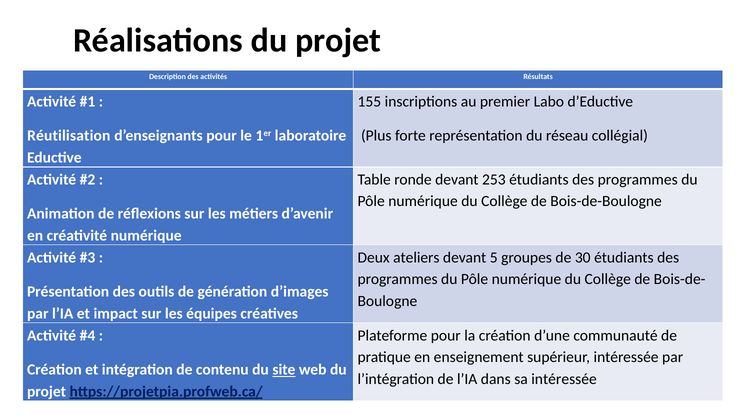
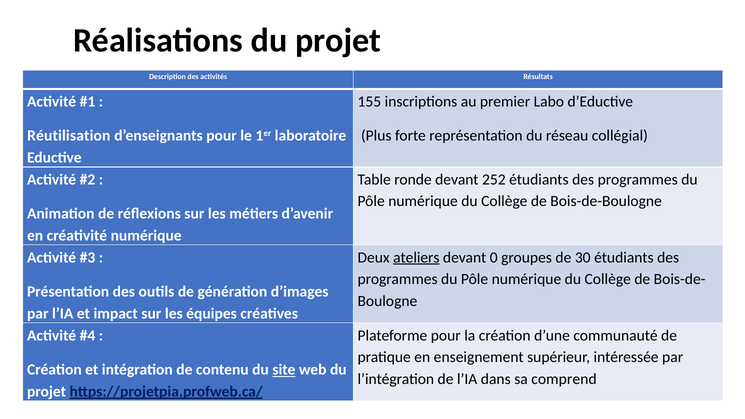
253: 253 -> 252
ateliers underline: none -> present
5: 5 -> 0
sa intéressée: intéressée -> comprend
